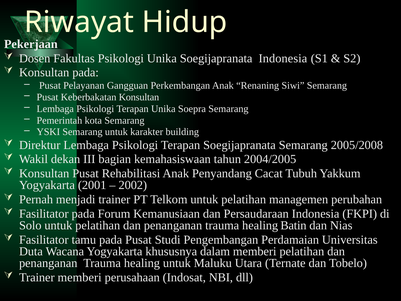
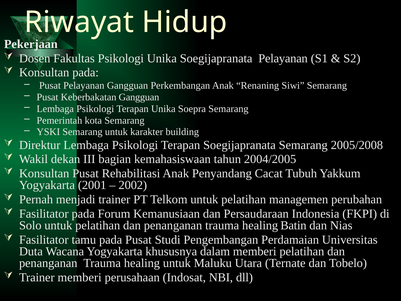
Soegijapranata Indonesia: Indonesia -> Pelayanan
Keberbakatan Konsultan: Konsultan -> Gangguan
